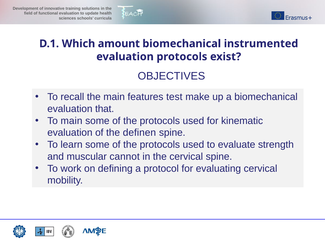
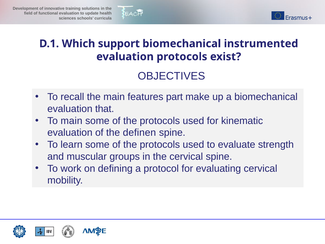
amount: amount -> support
test: test -> part
cannot: cannot -> groups
